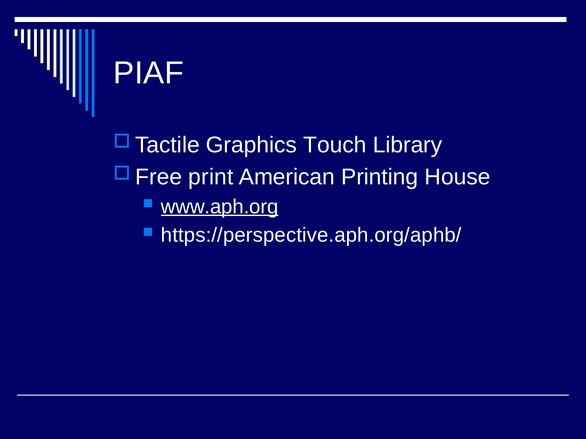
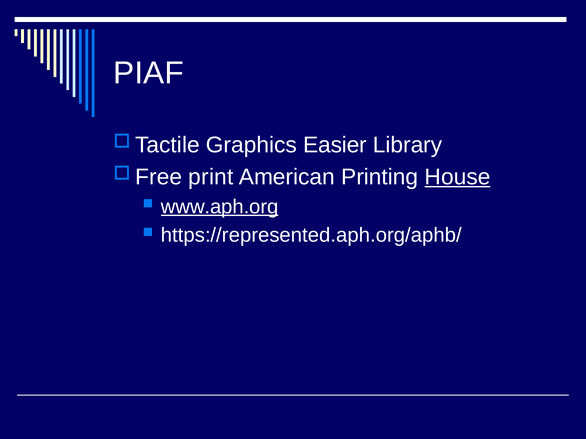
Touch: Touch -> Easier
House underline: none -> present
https://perspective.aph.org/aphb/: https://perspective.aph.org/aphb/ -> https://represented.aph.org/aphb/
